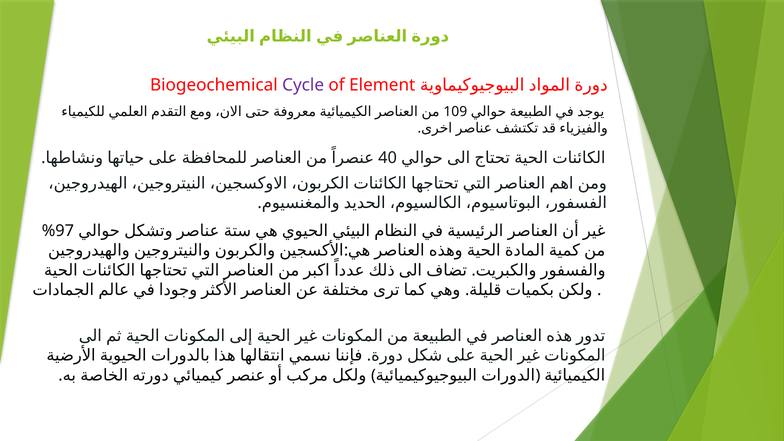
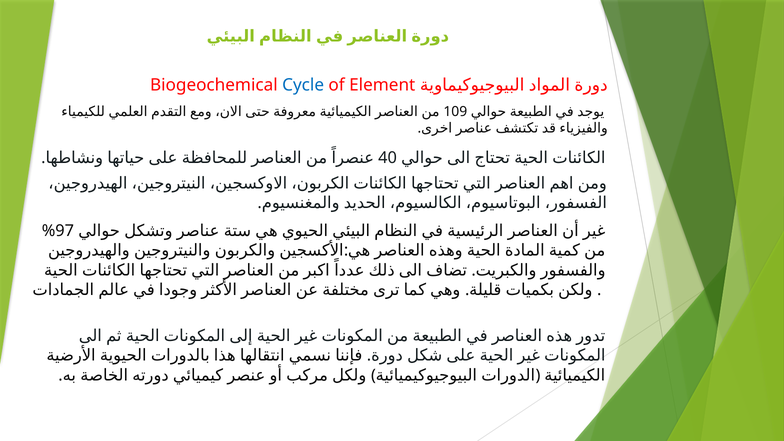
Cycle colour: purple -> blue
